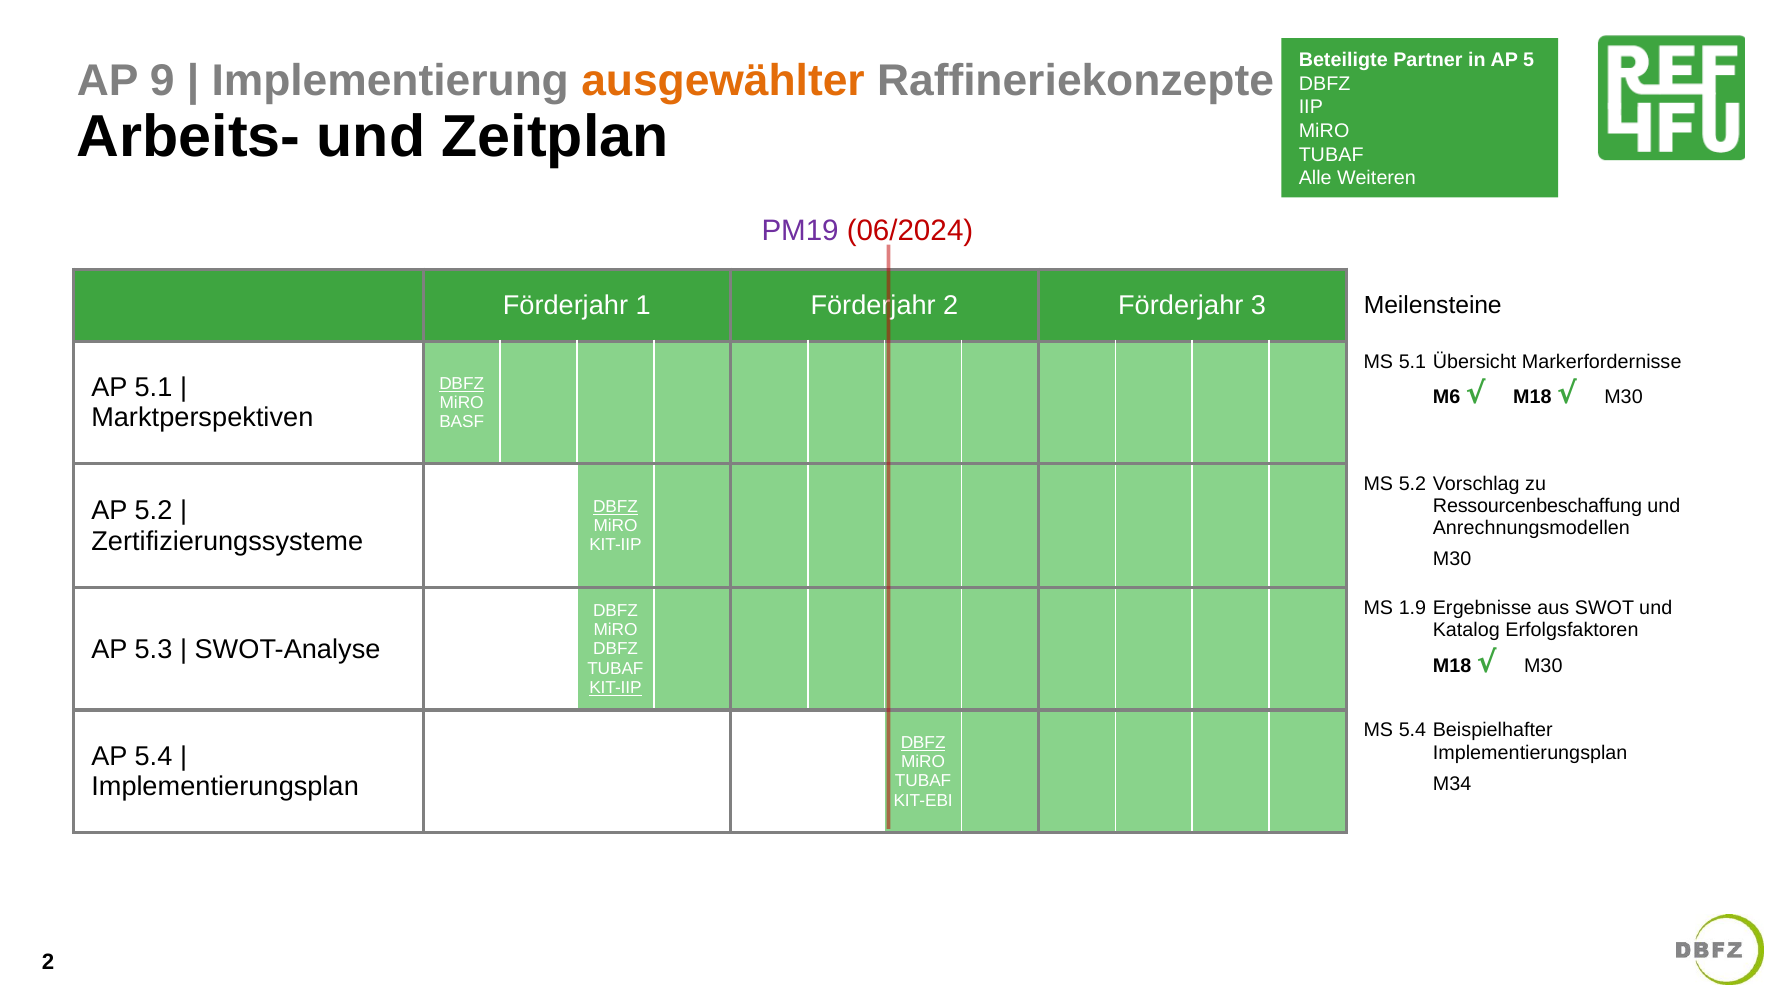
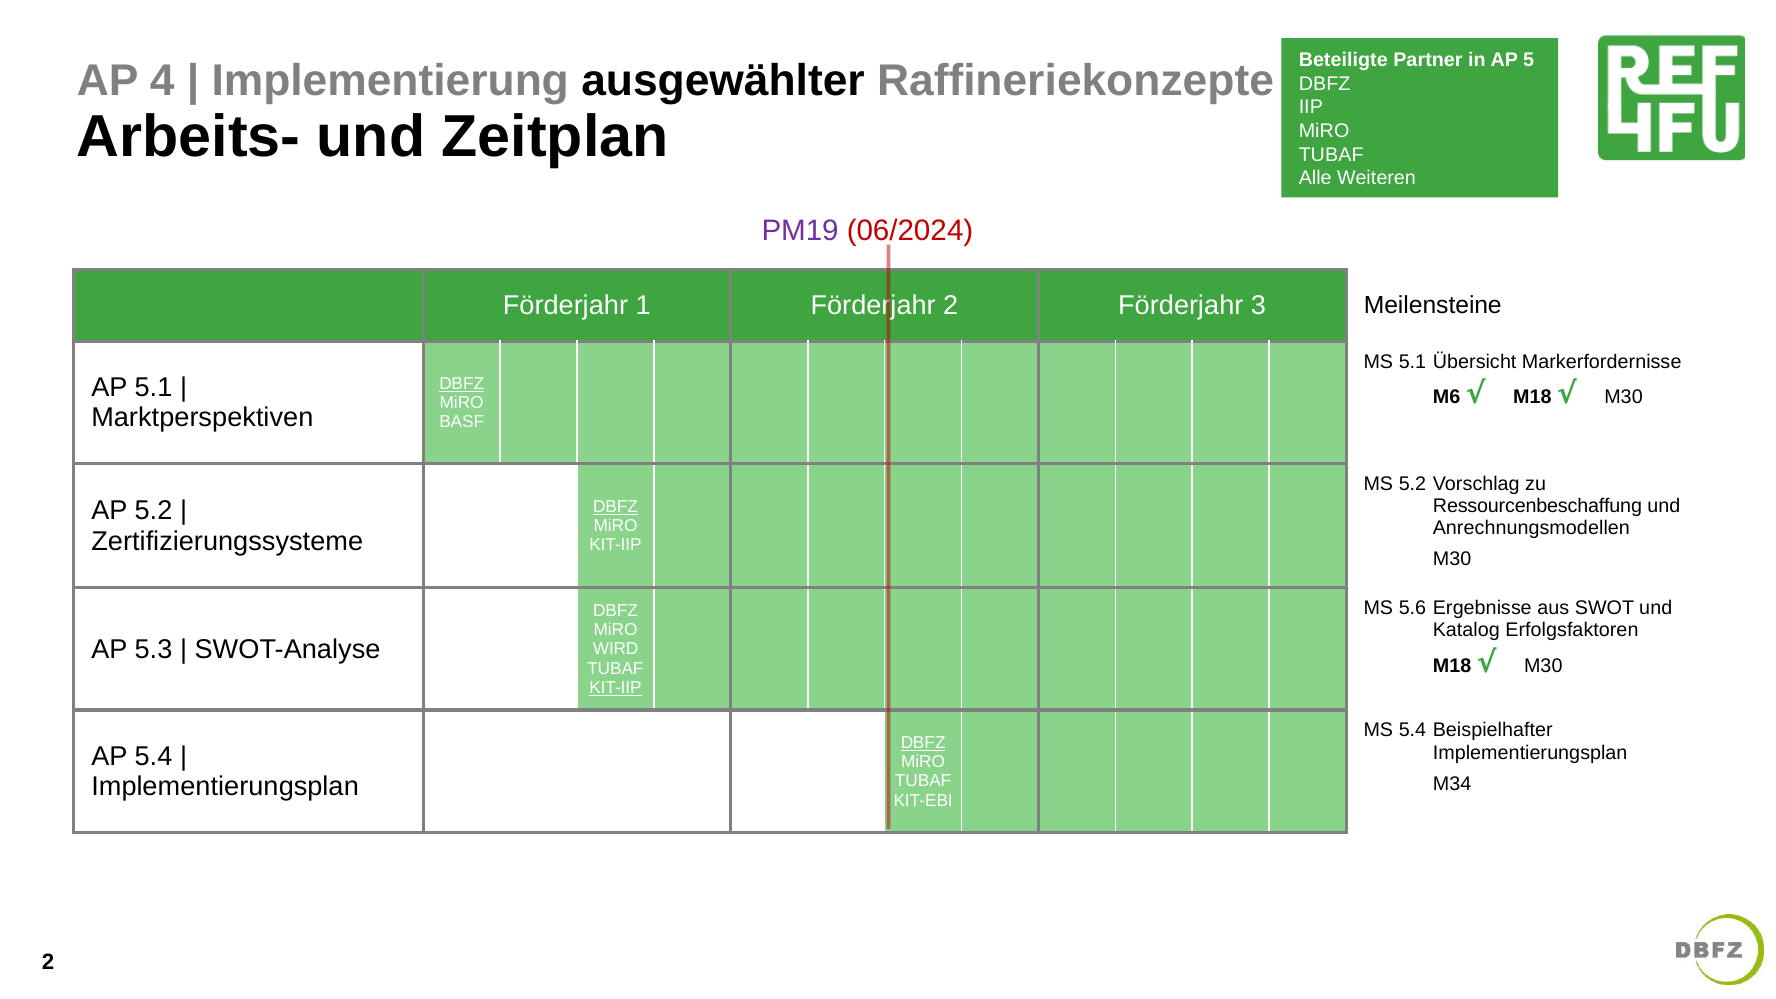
9: 9 -> 4
ausgewählter colour: orange -> black
1.9: 1.9 -> 5.6
DBFZ at (616, 649): DBFZ -> WIRD
